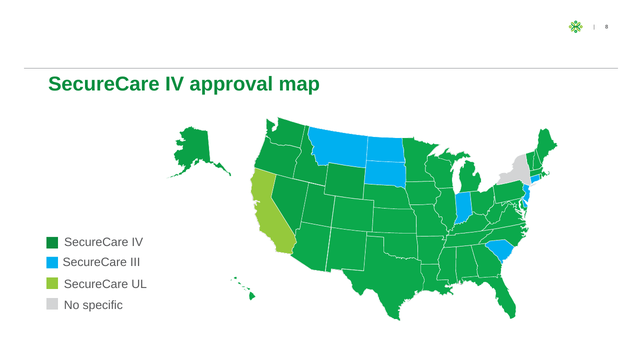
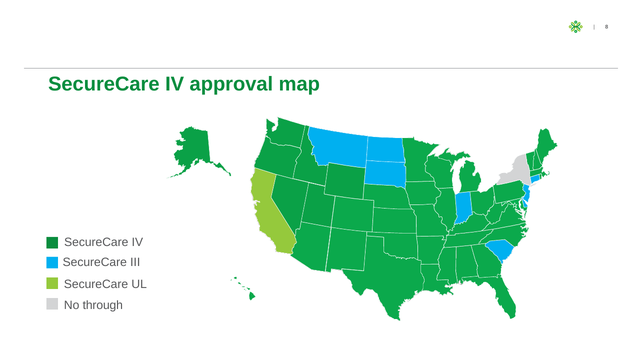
specific: specific -> through
